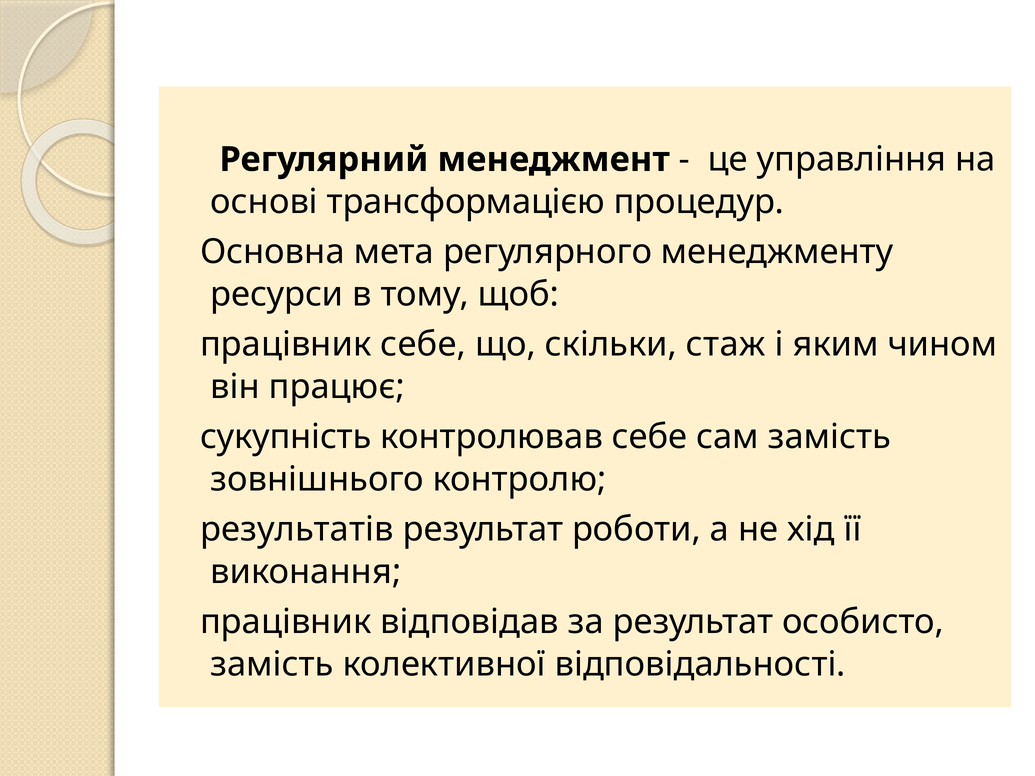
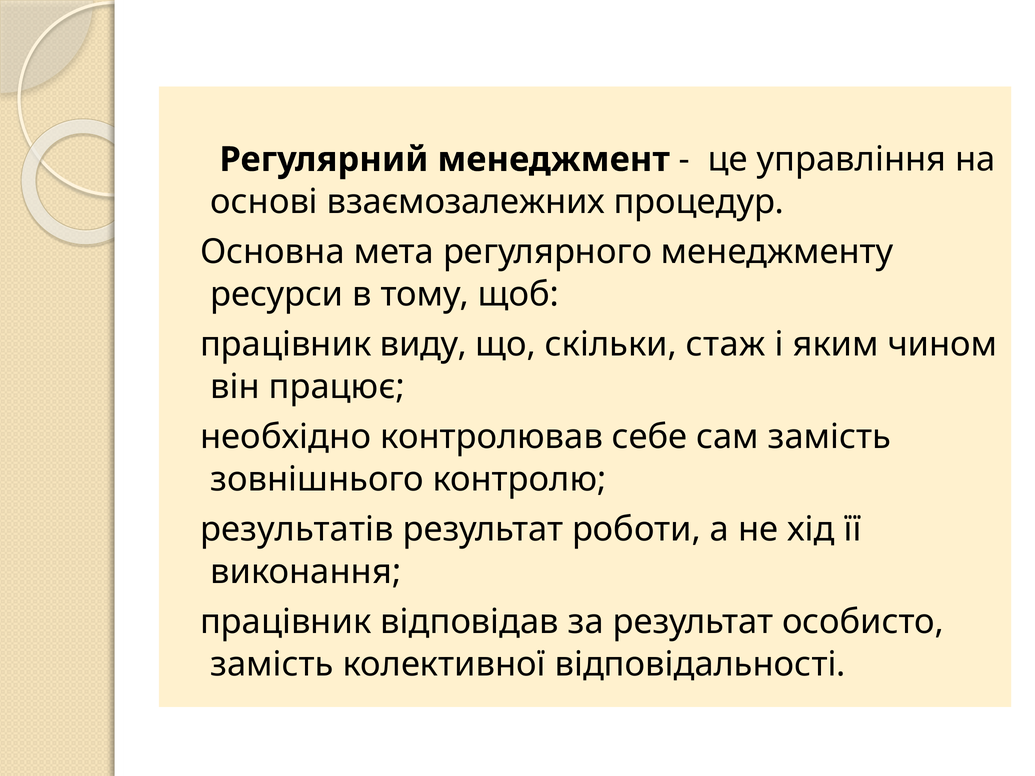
трансформацією: трансформацією -> взаємозалежних
працівник себе: себе -> виду
сукупність: сукупність -> необхідно
